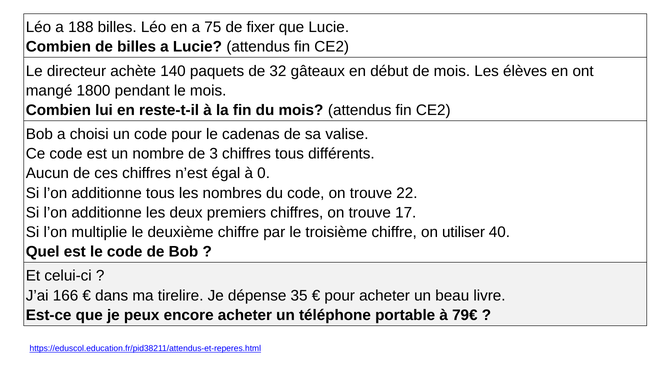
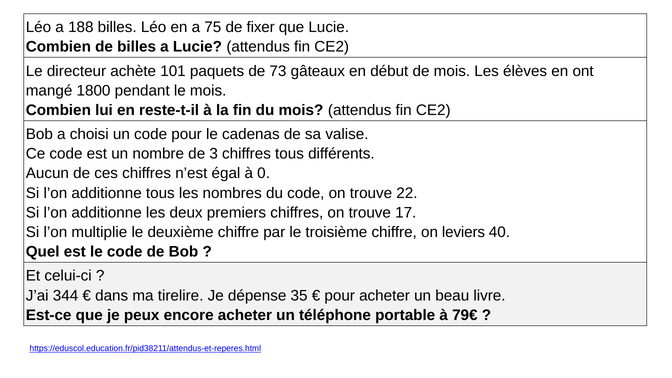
140: 140 -> 101
32: 32 -> 73
utiliser: utiliser -> leviers
166: 166 -> 344
